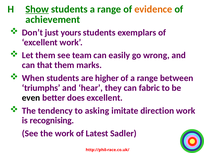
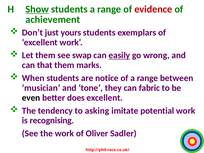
evidence colour: orange -> red
team: team -> swap
easily underline: none -> present
higher: higher -> notice
triumphs: triumphs -> musician
hear: hear -> tone
direction: direction -> potential
Latest: Latest -> Oliver
